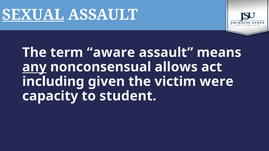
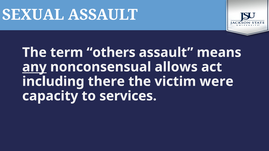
SEXUAL underline: present -> none
aware: aware -> others
given: given -> there
student: student -> services
